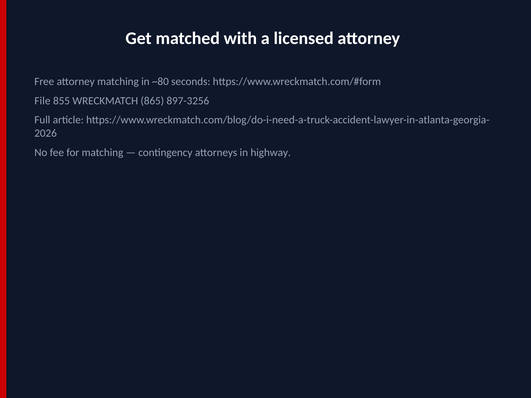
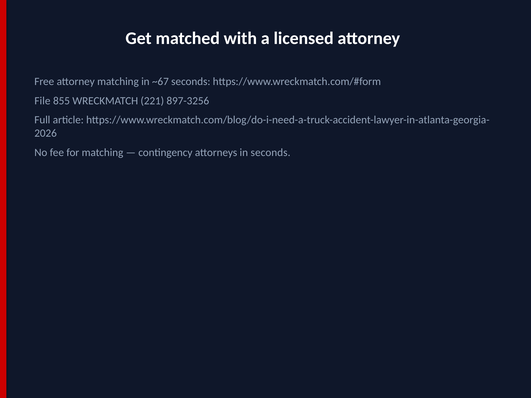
~80: ~80 -> ~67
865: 865 -> 221
in highway: highway -> seconds
